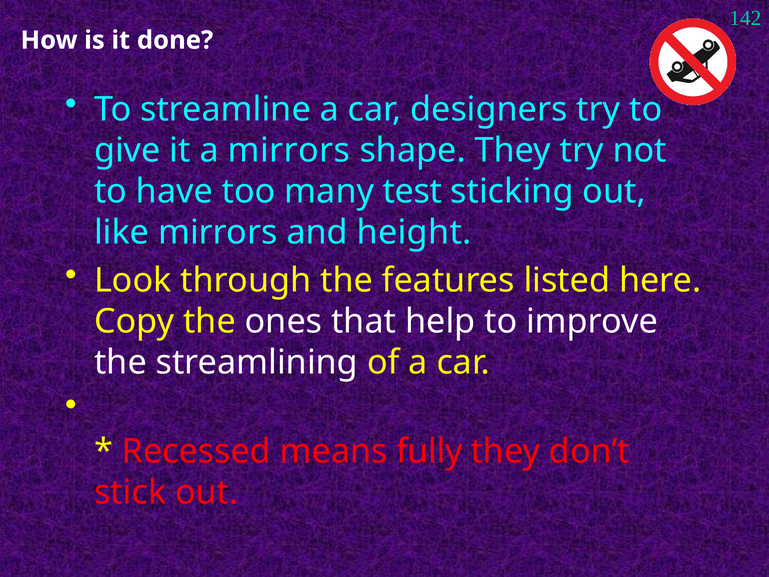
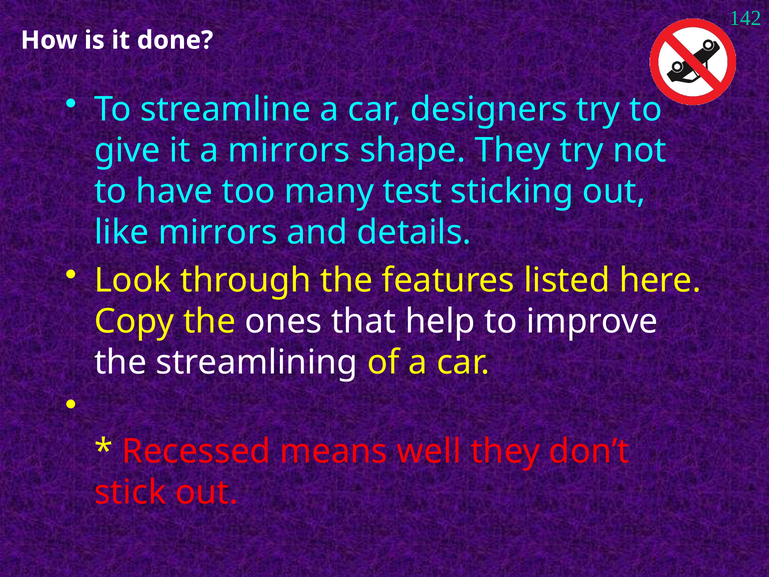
height: height -> details
fully: fully -> well
